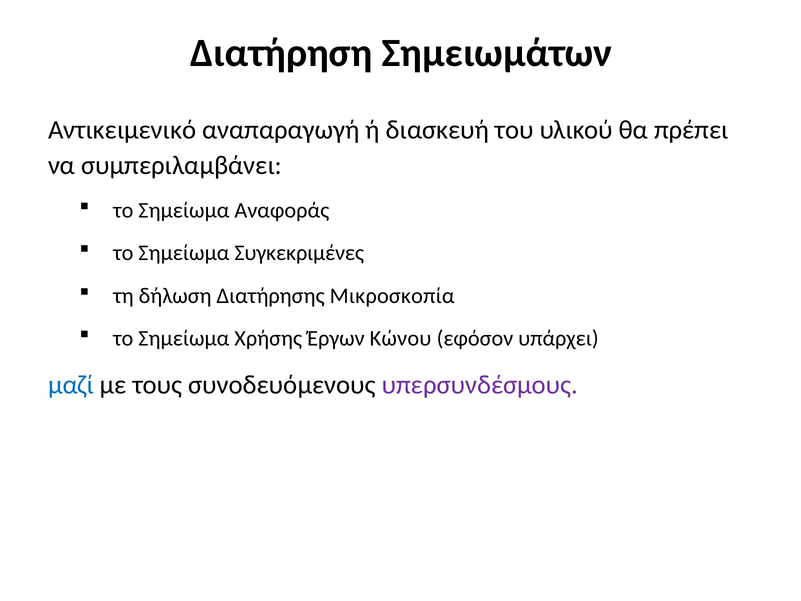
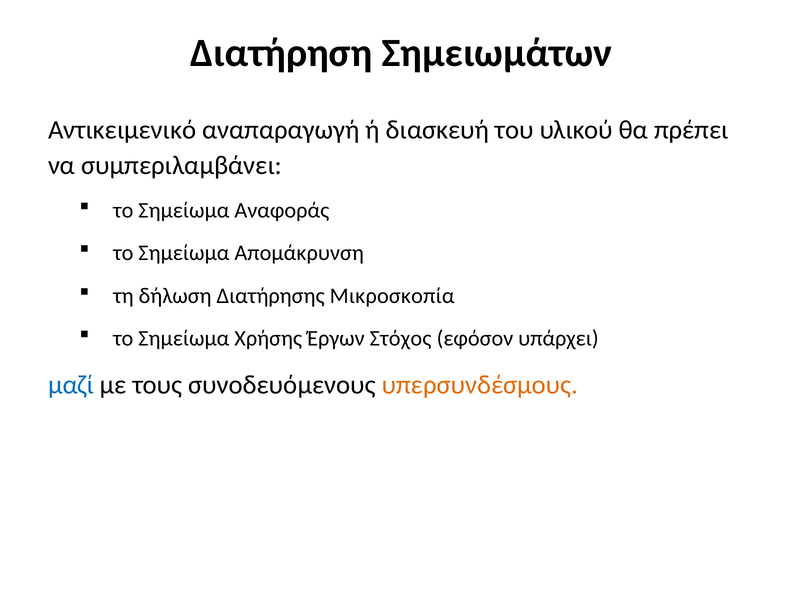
Συγκεκριμένες: Συγκεκριμένες -> Απομάκρυνση
Κώνου: Κώνου -> Στόχος
υπερσυνδέσμους colour: purple -> orange
